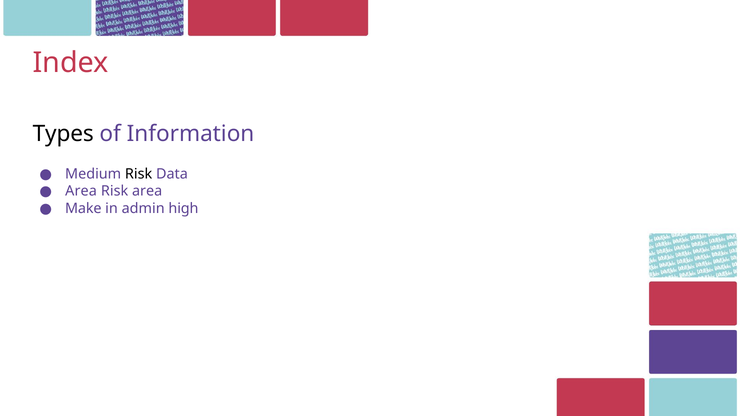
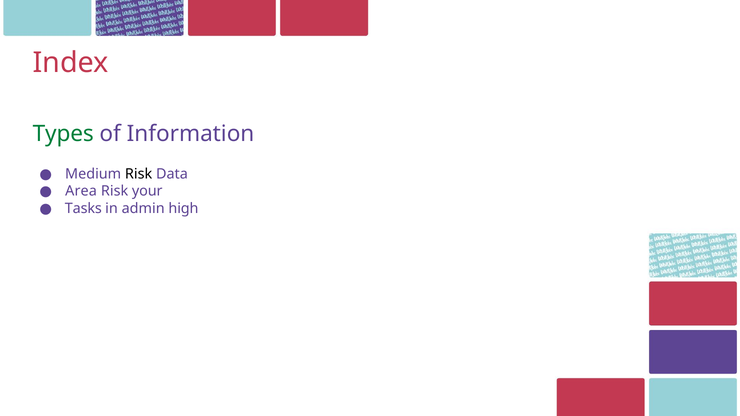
Types colour: black -> green
Risk area: area -> your
Make: Make -> Tasks
